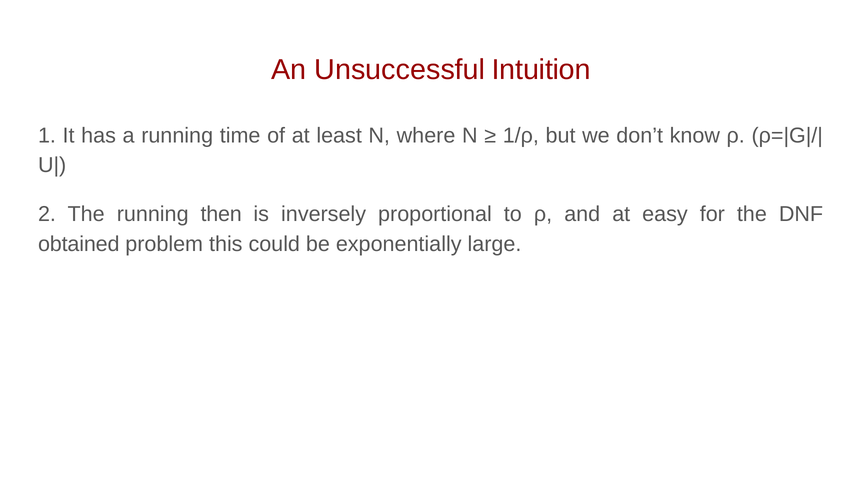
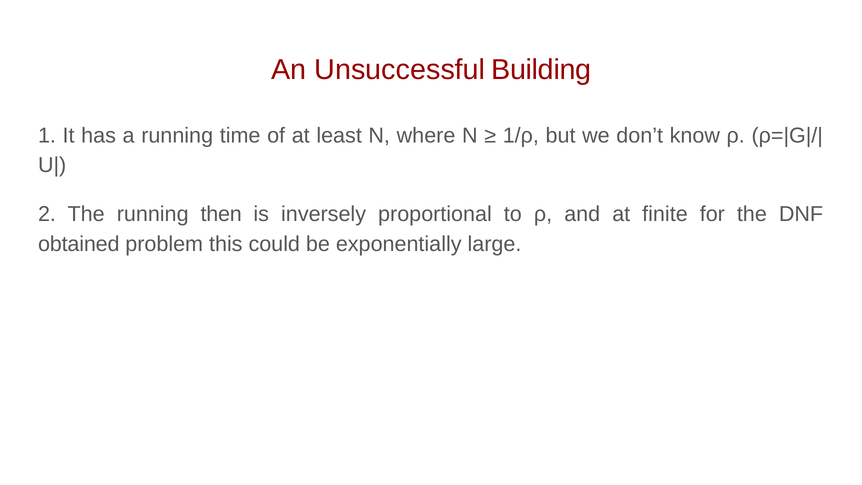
Intuition: Intuition -> Building
easy: easy -> finite
